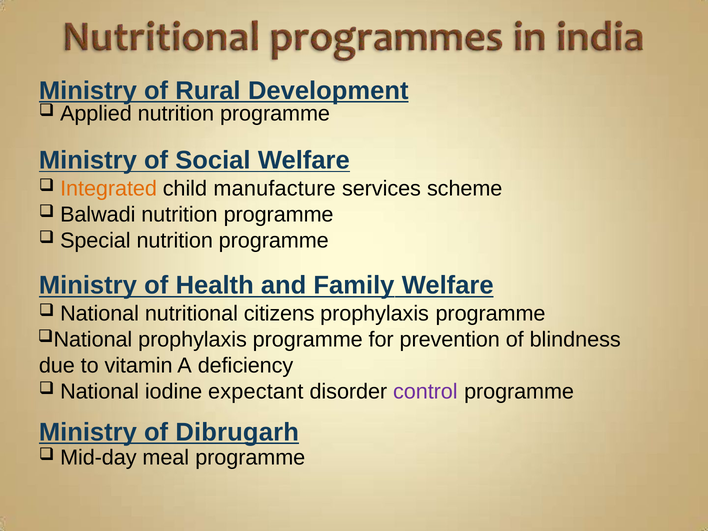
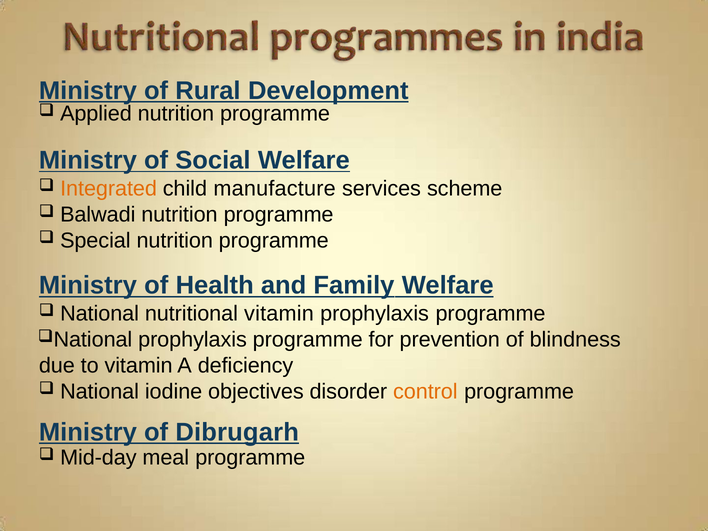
nutritional citizens: citizens -> vitamin
expectant: expectant -> objectives
control colour: purple -> orange
